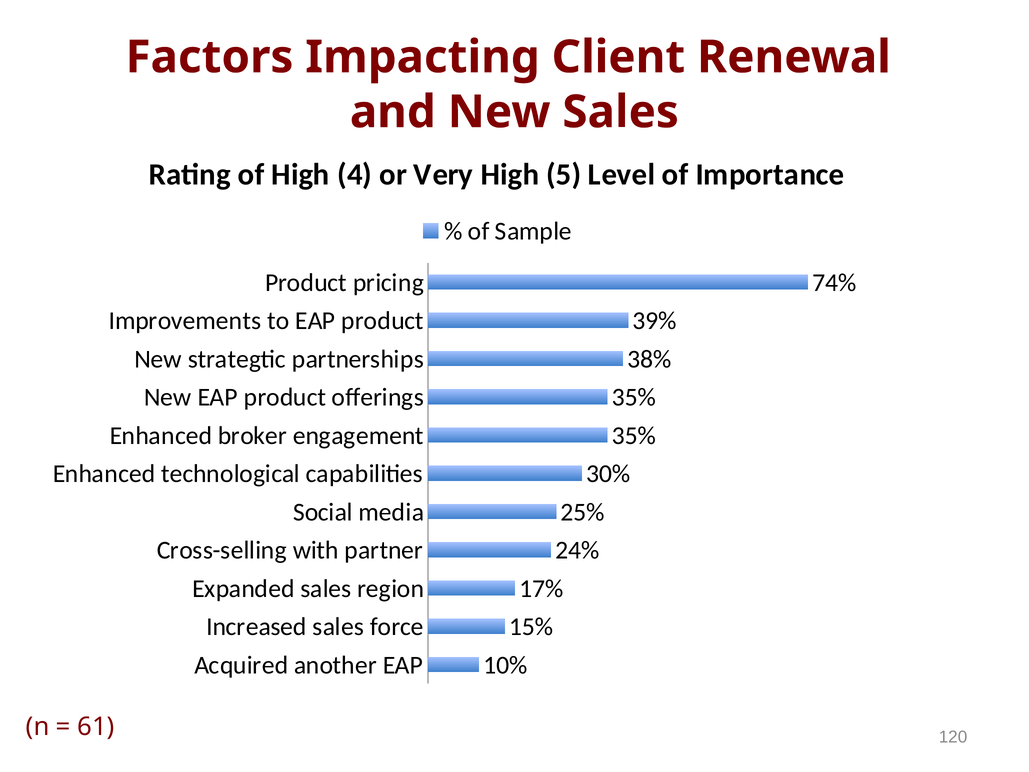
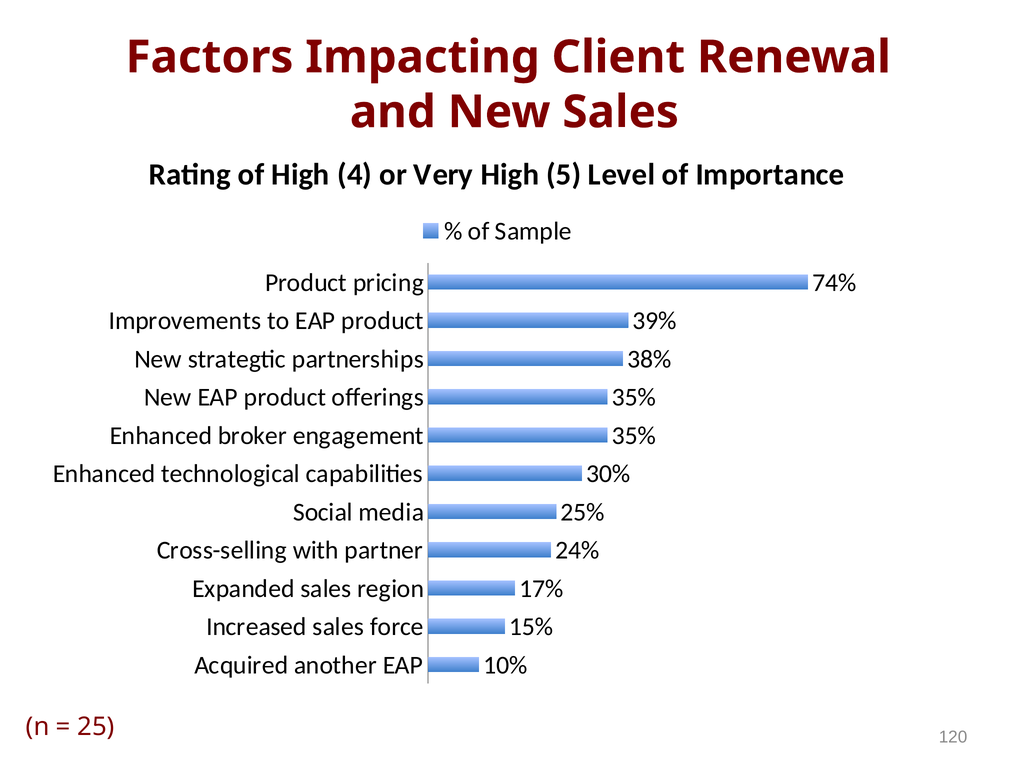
61: 61 -> 25
